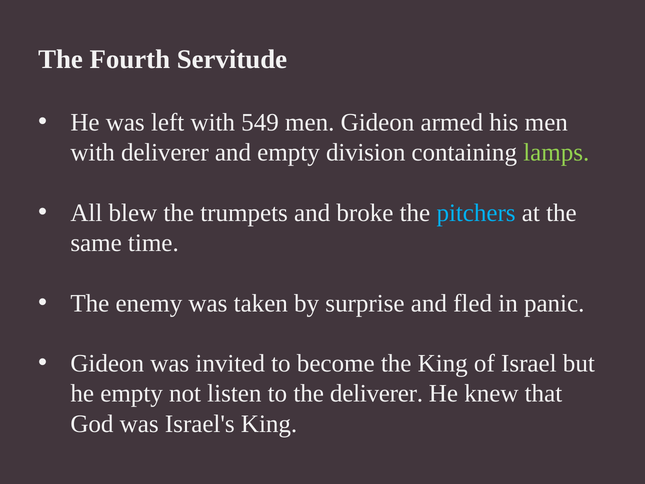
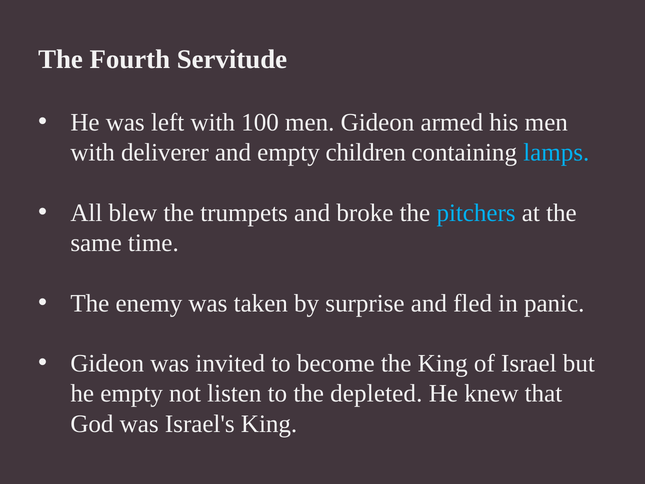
549: 549 -> 100
division: division -> children
lamps colour: light green -> light blue
the deliverer: deliverer -> depleted
